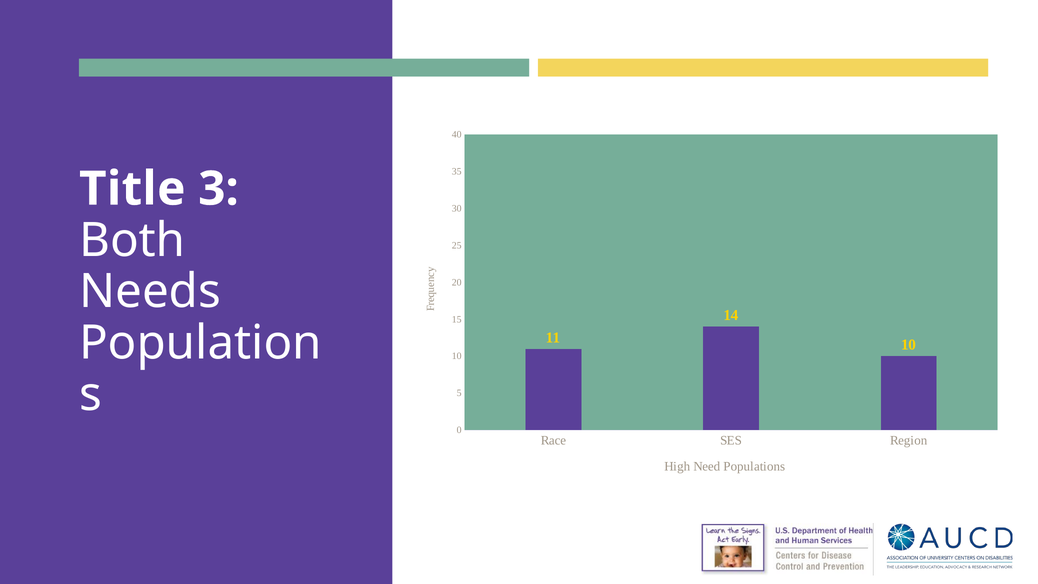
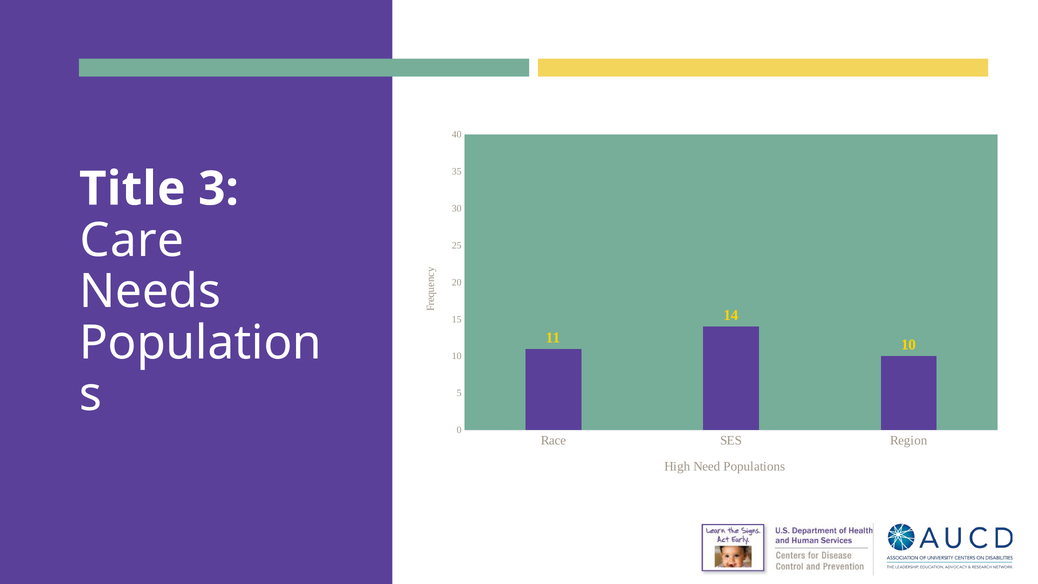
Both: Both -> Care
